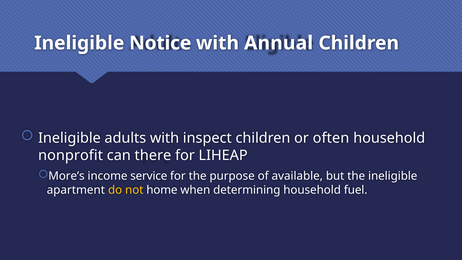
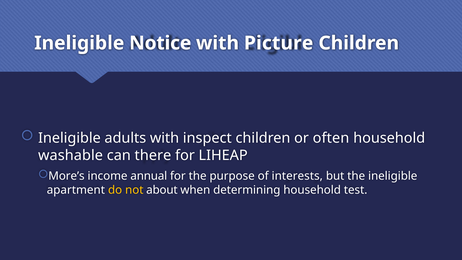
Annual: Annual -> Picture
nonprofit: nonprofit -> washable
service: service -> annual
available: available -> interests
home: home -> about
fuel: fuel -> test
